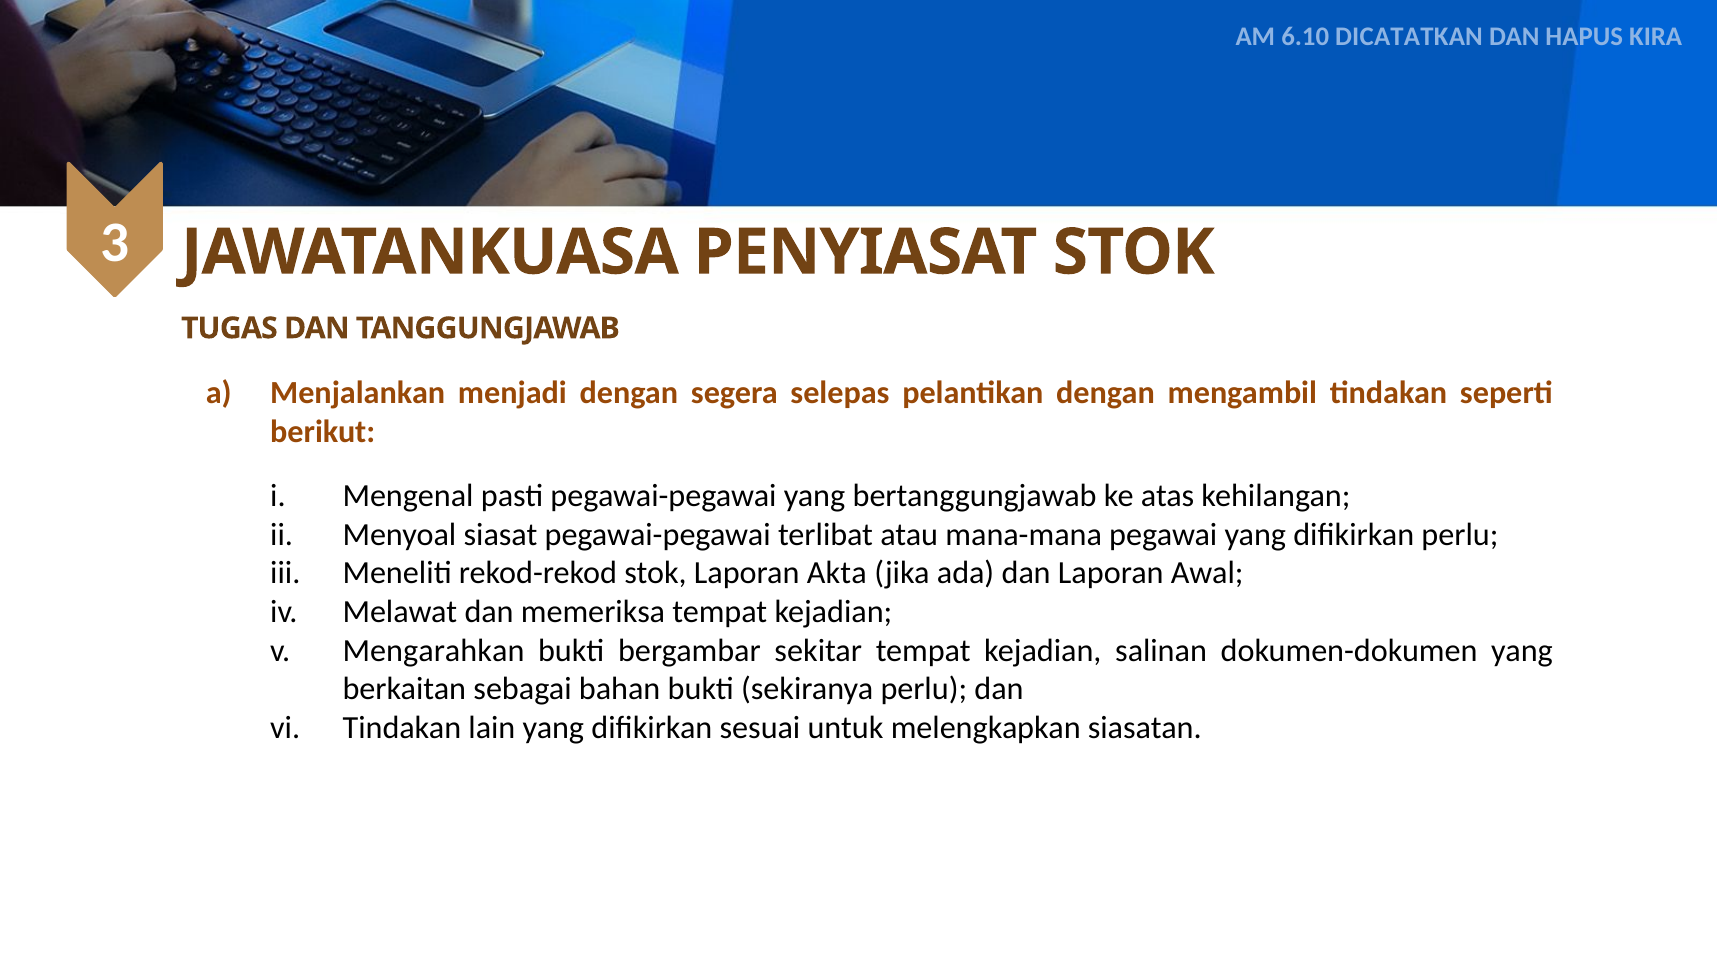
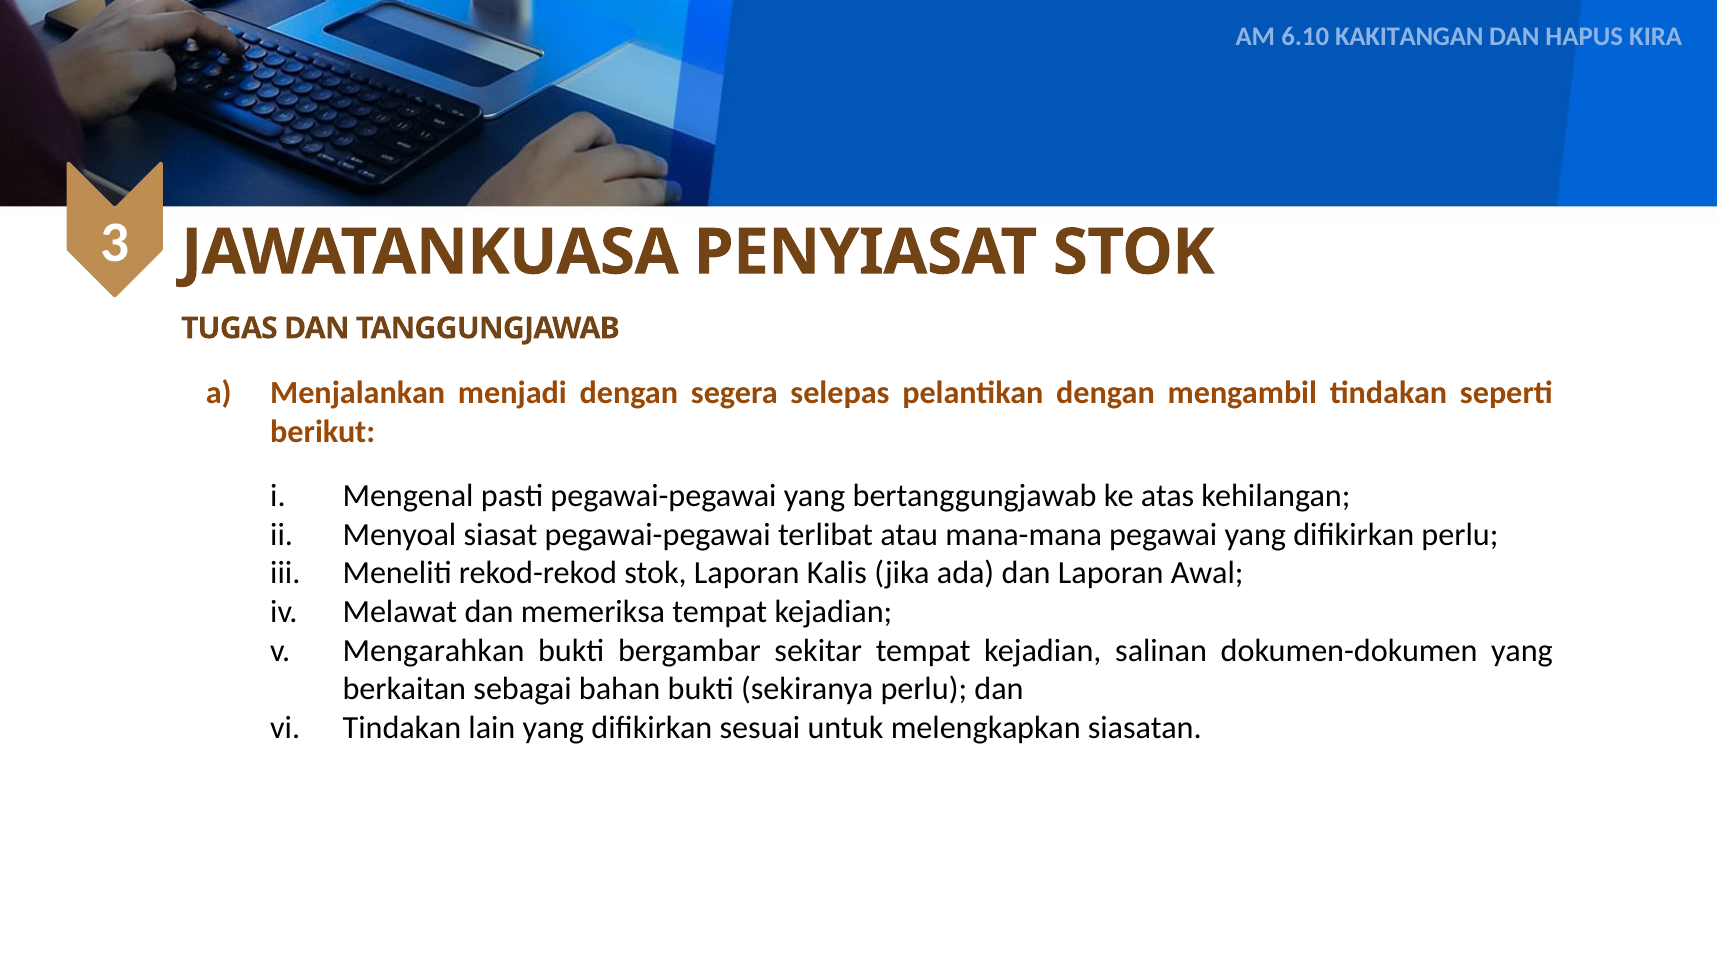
DICATATKAN: DICATATKAN -> KAKITANGAN
Akta: Akta -> Kalis
